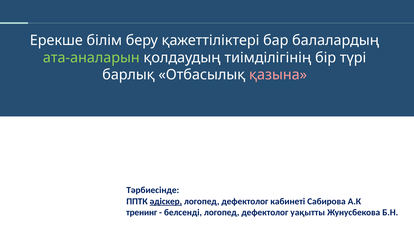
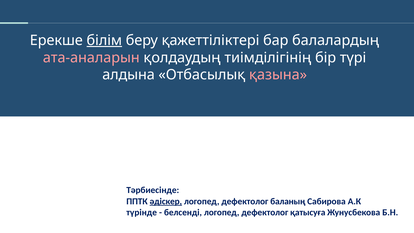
білім underline: none -> present
ата-аналарын colour: light green -> pink
барлық: барлық -> алдына
кабинеті: кабинеті -> баланың
тренинг: тренинг -> түрінде
уақытты: уақытты -> қатысуға
